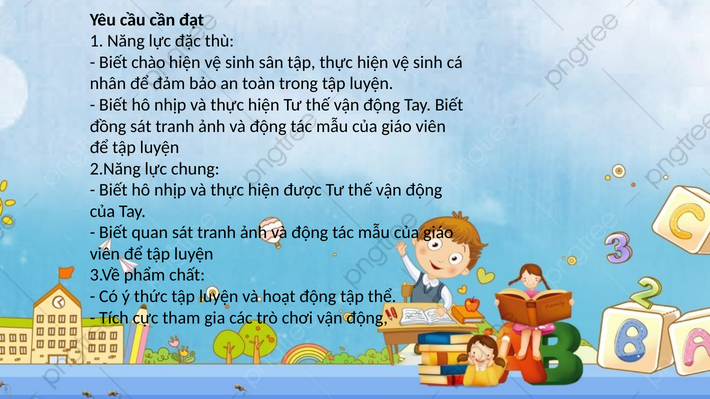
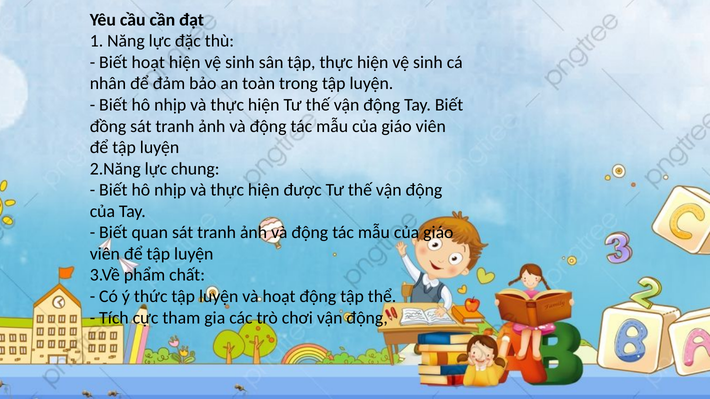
Biết chào: chào -> hoạt
